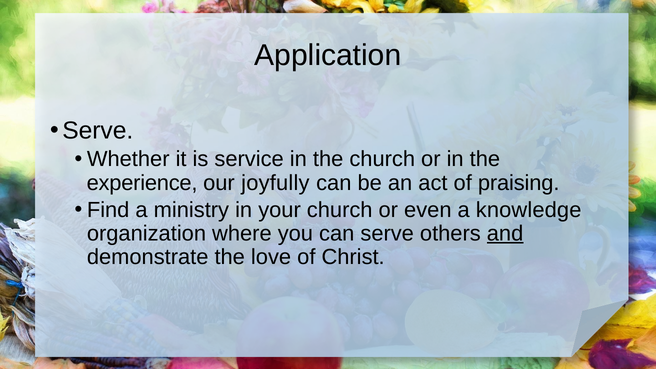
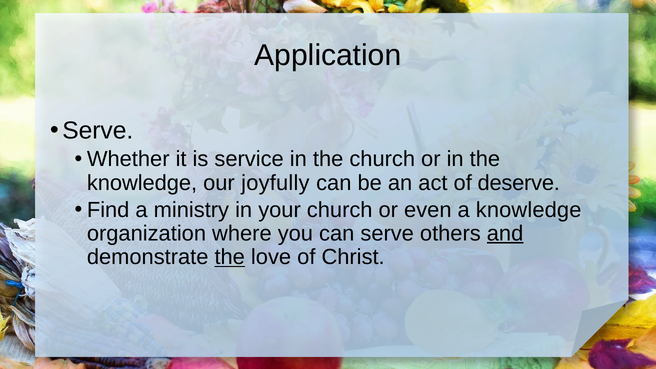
experience at (142, 183): experience -> knowledge
praising: praising -> deserve
the at (230, 257) underline: none -> present
